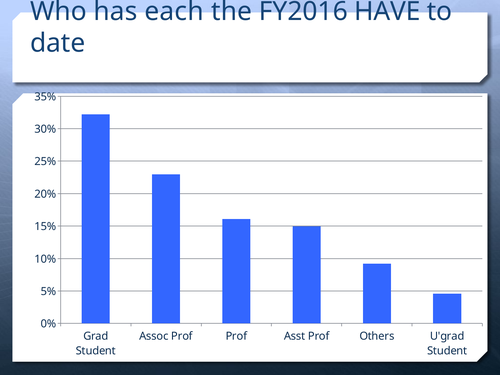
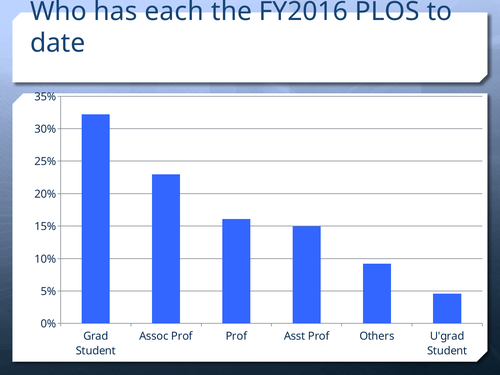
HAVE: HAVE -> PLOS
